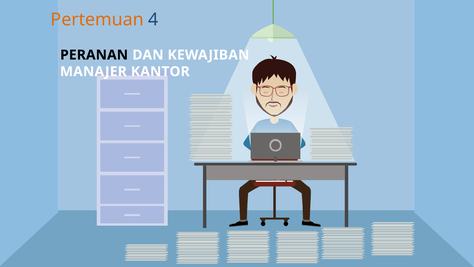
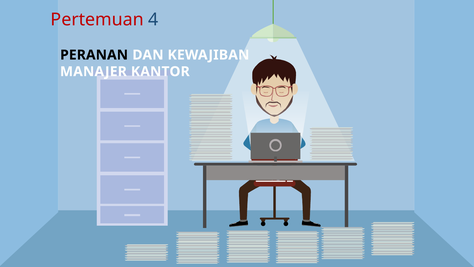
Pertemuan colour: orange -> red
